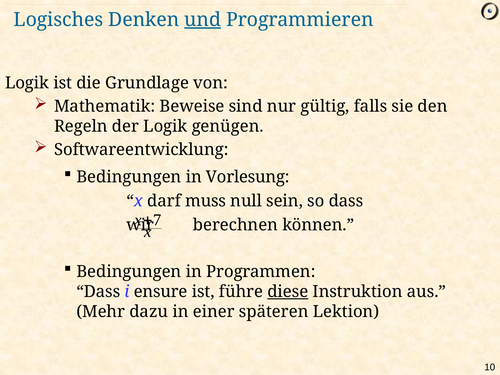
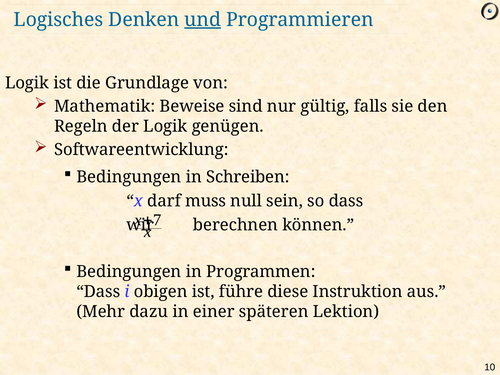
Vorlesung: Vorlesung -> Schreiben
ensure: ensure -> obigen
diese underline: present -> none
